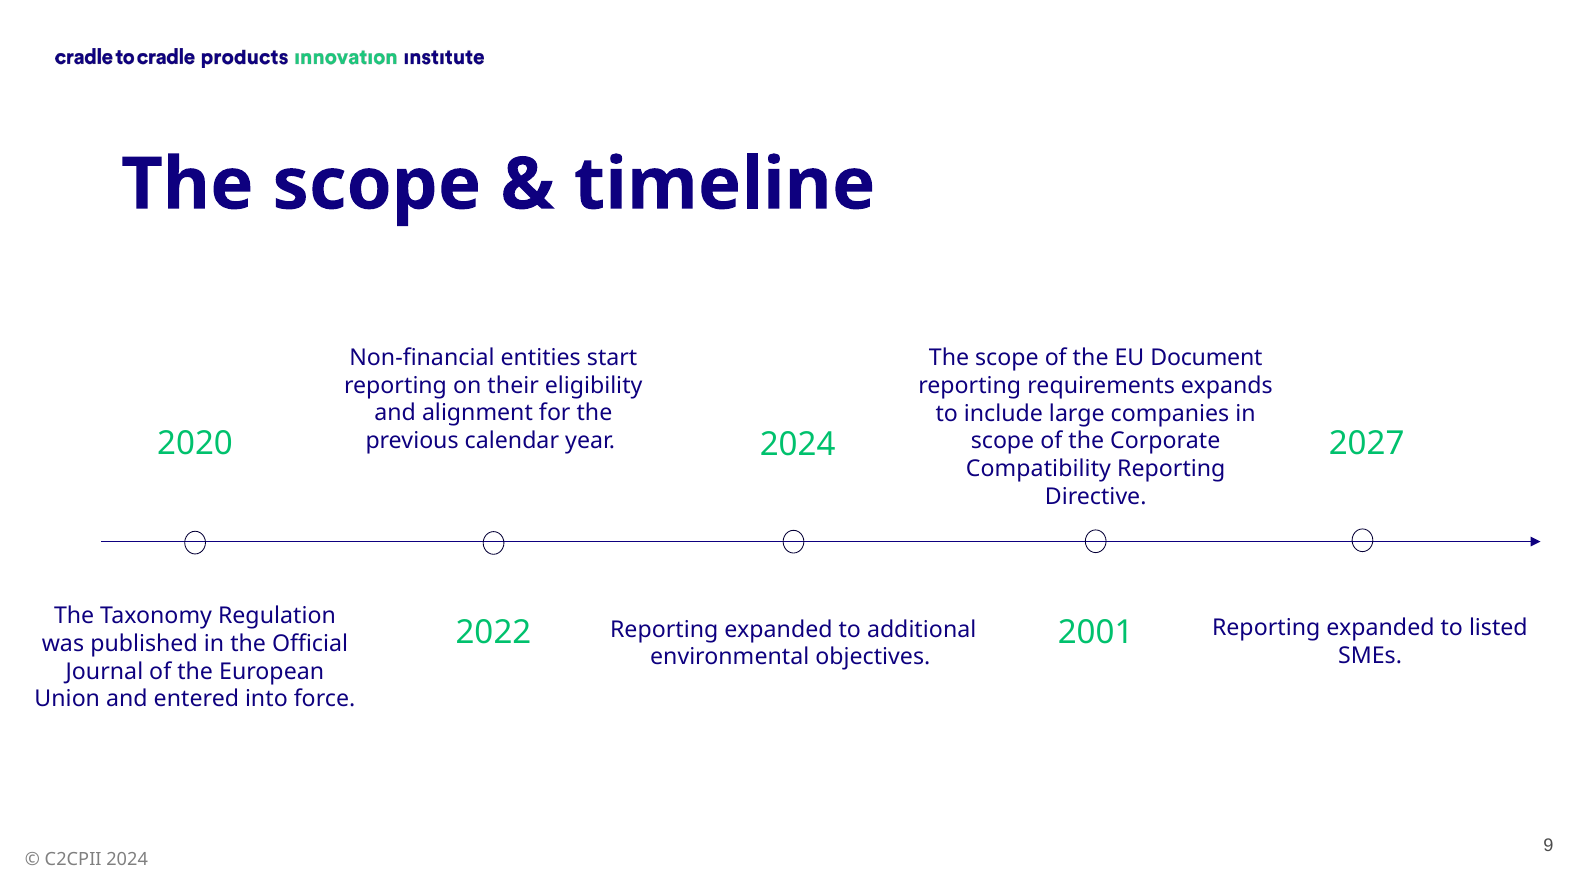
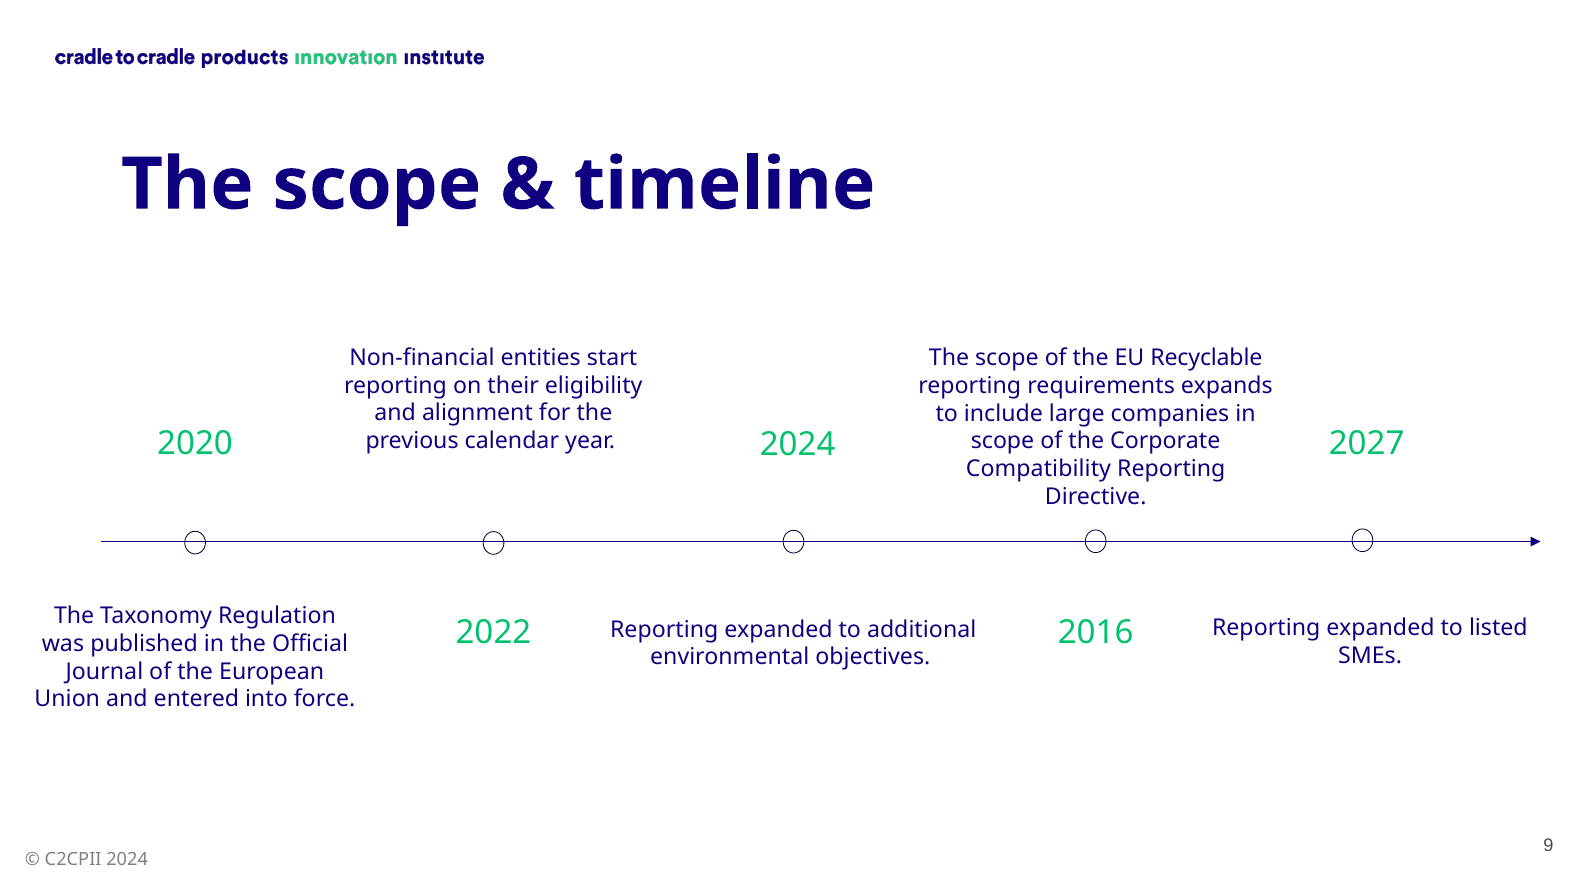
Document: Document -> Recyclable
2001: 2001 -> 2016
